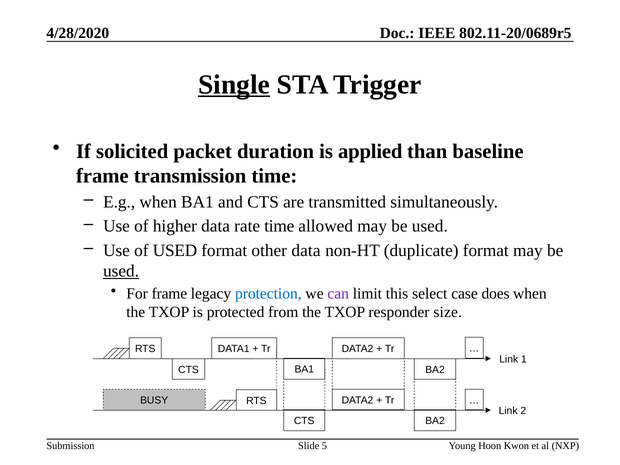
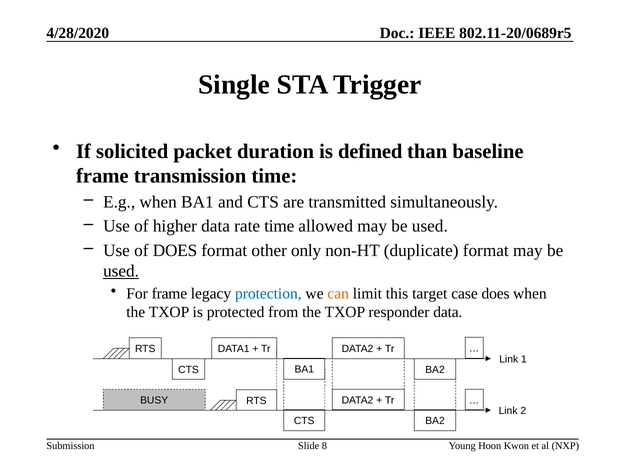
Single underline: present -> none
applied: applied -> defined
of USED: USED -> DOES
other data: data -> only
can colour: purple -> orange
select: select -> target
responder size: size -> data
5: 5 -> 8
